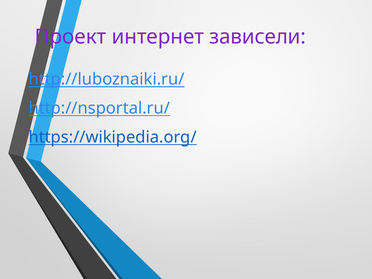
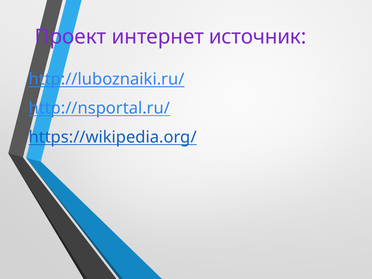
зависели: зависели -> источник
